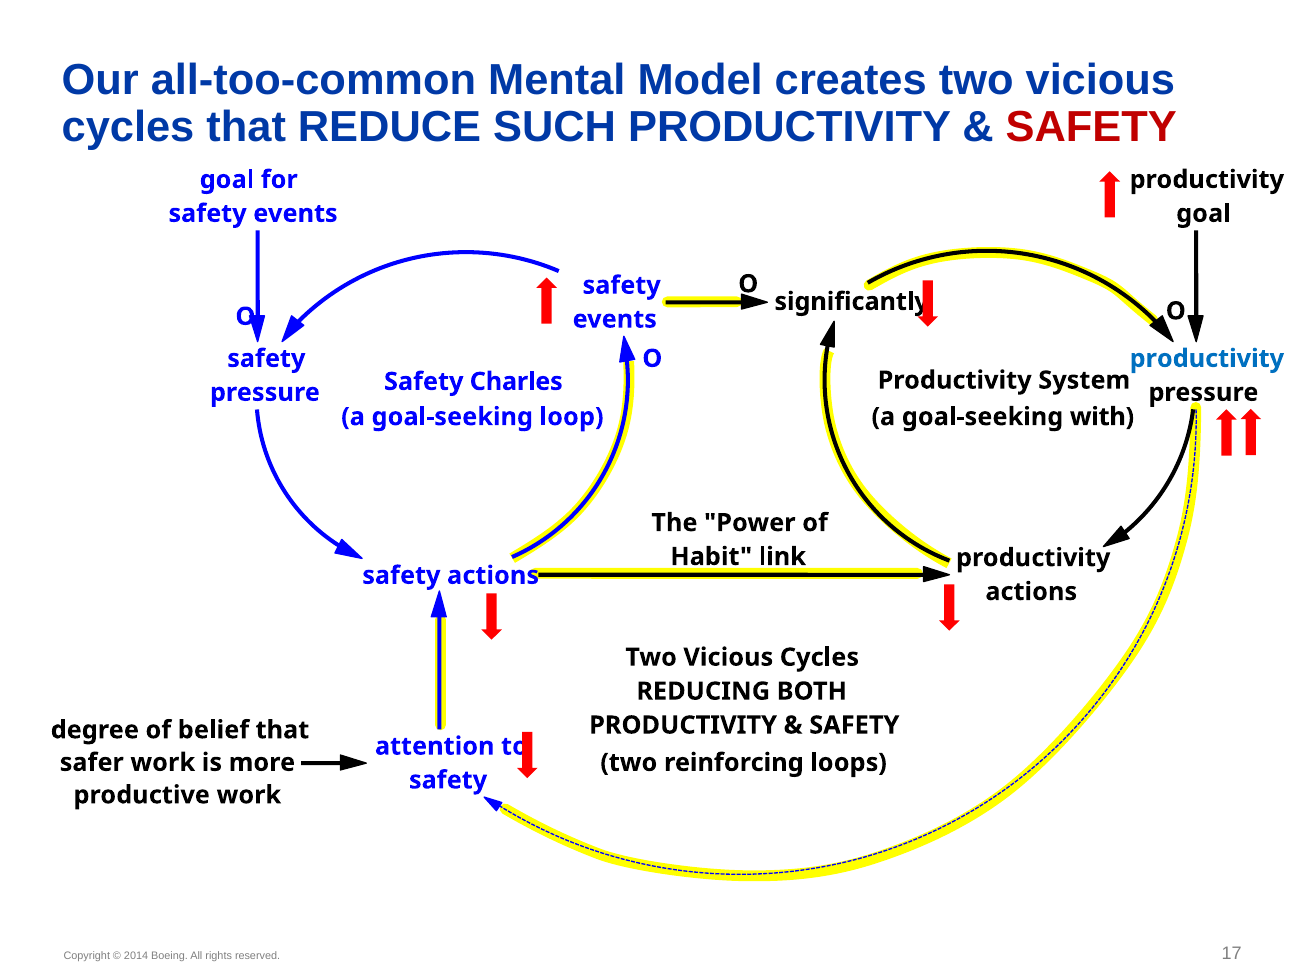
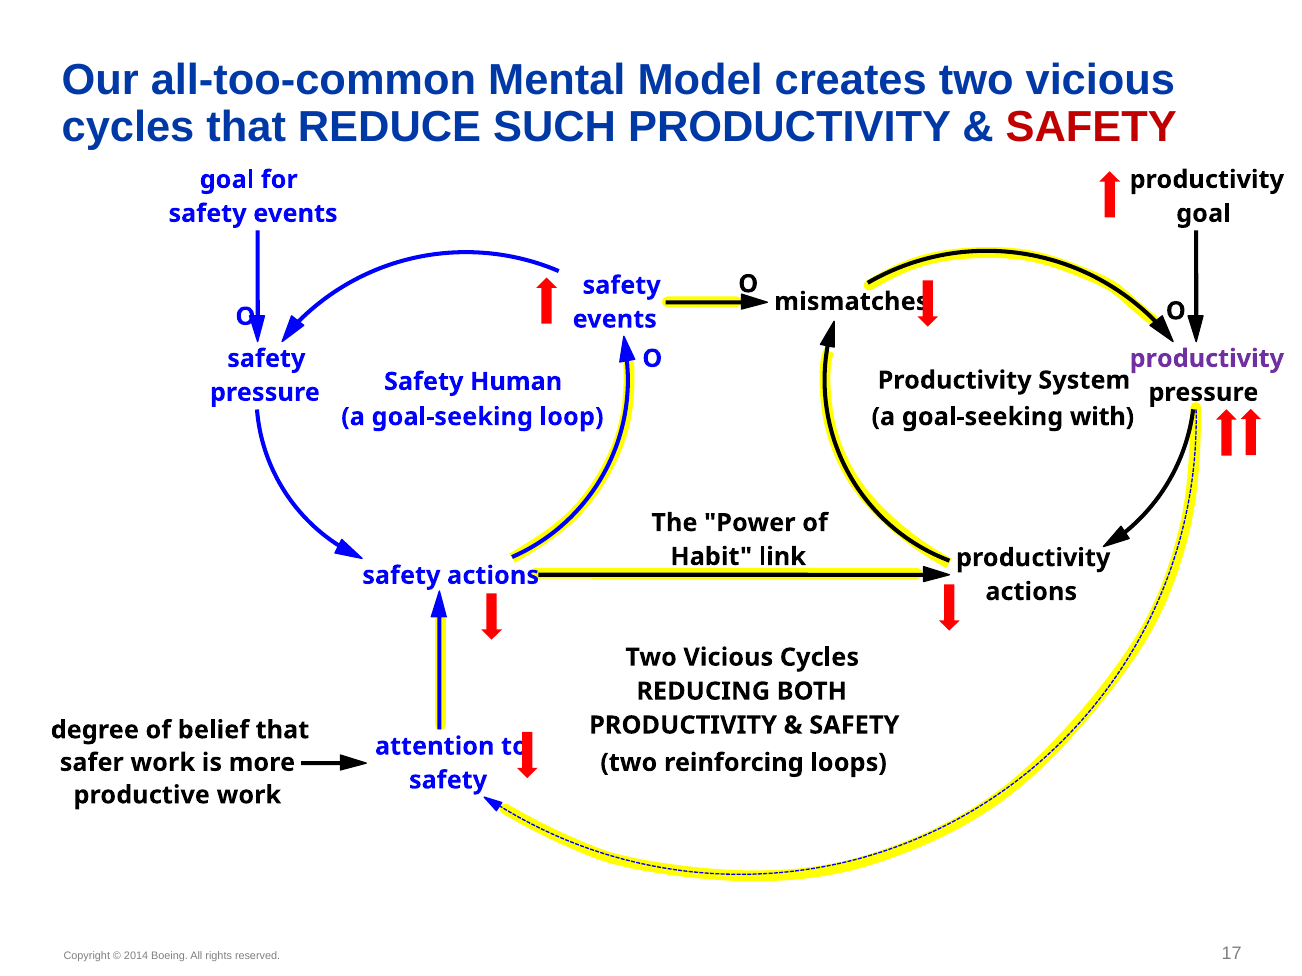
significantly: significantly -> mismatches
productivity at (1207, 359) colour: blue -> purple
Charles: Charles -> Human
